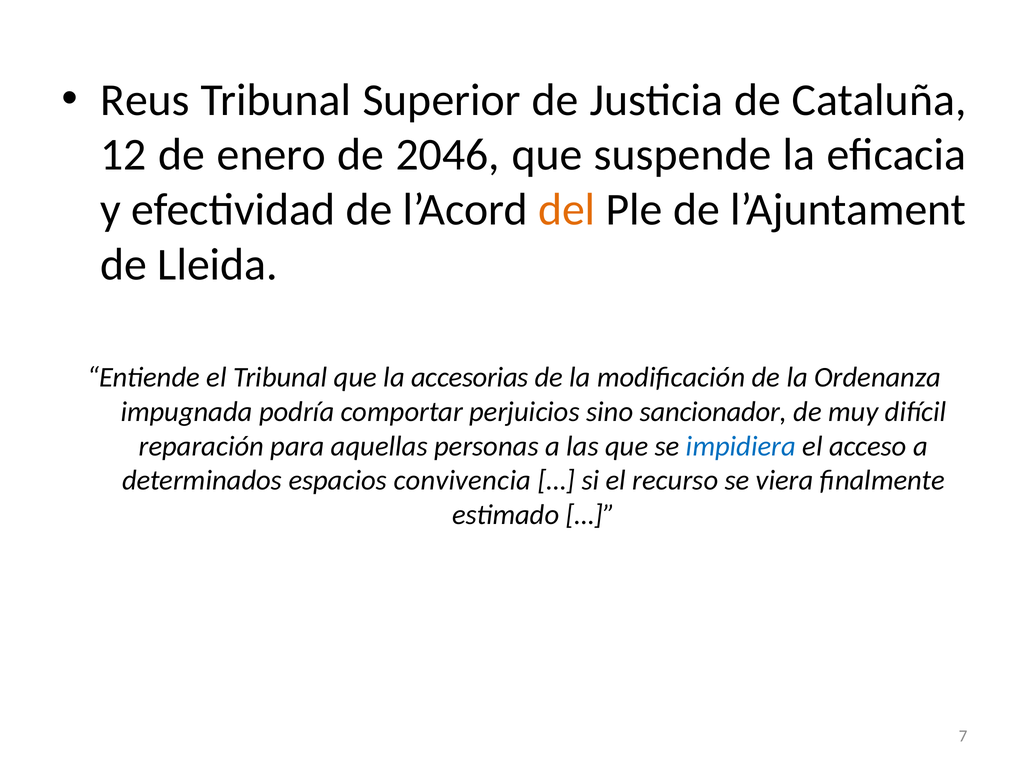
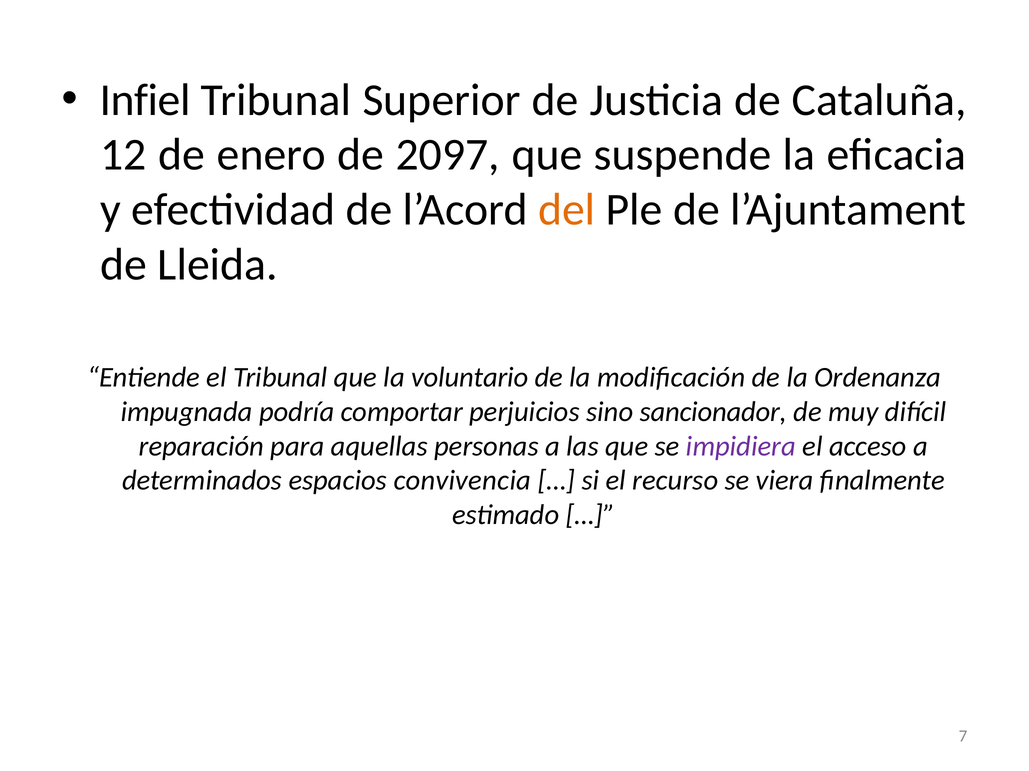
Reus: Reus -> Infiel
2046: 2046 -> 2097
accesorias: accesorias -> voluntario
impidiera colour: blue -> purple
